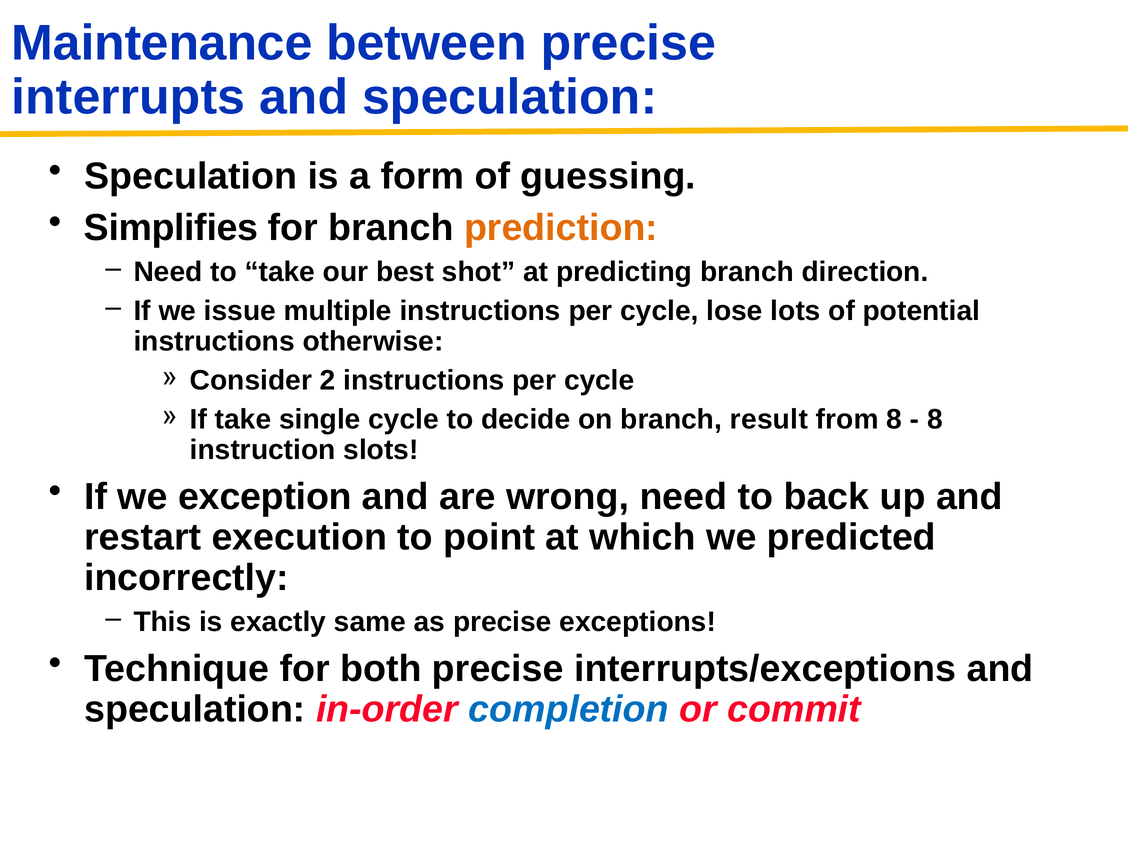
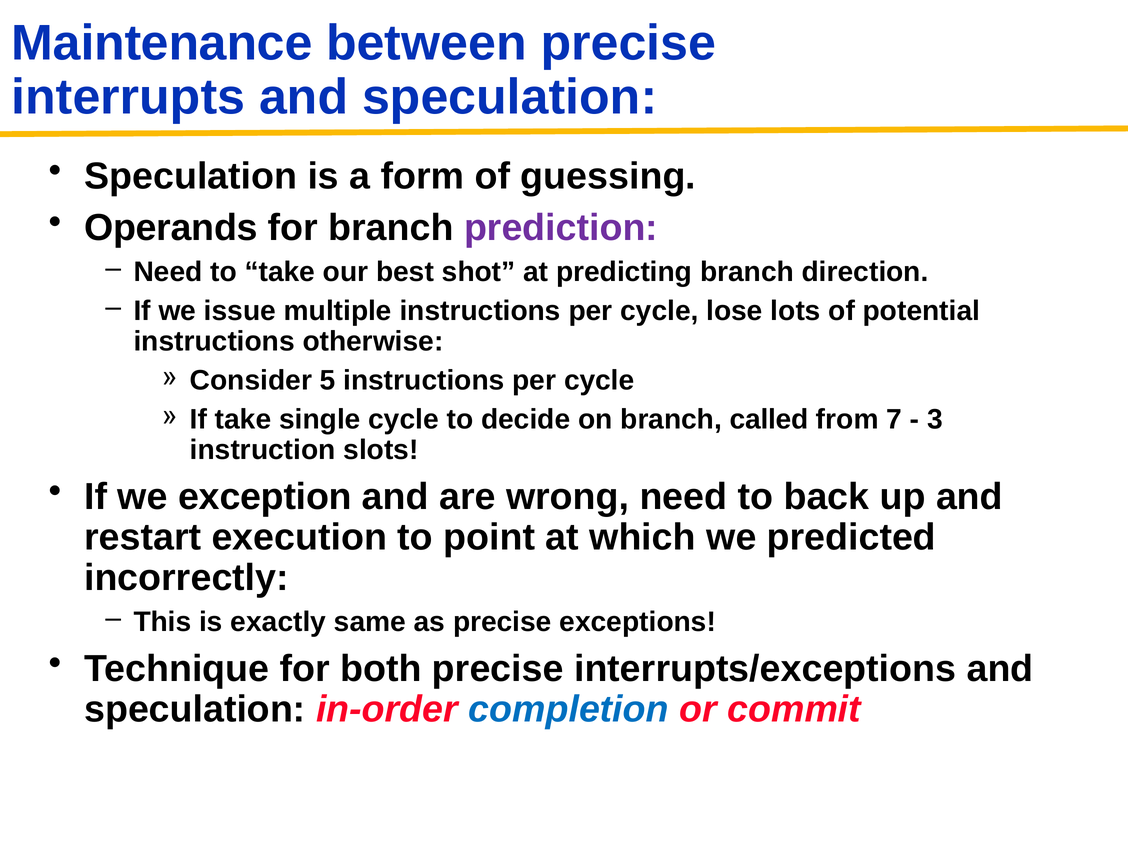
Simplifies: Simplifies -> Operands
prediction colour: orange -> purple
2: 2 -> 5
result: result -> called
from 8: 8 -> 7
8 at (935, 419): 8 -> 3
